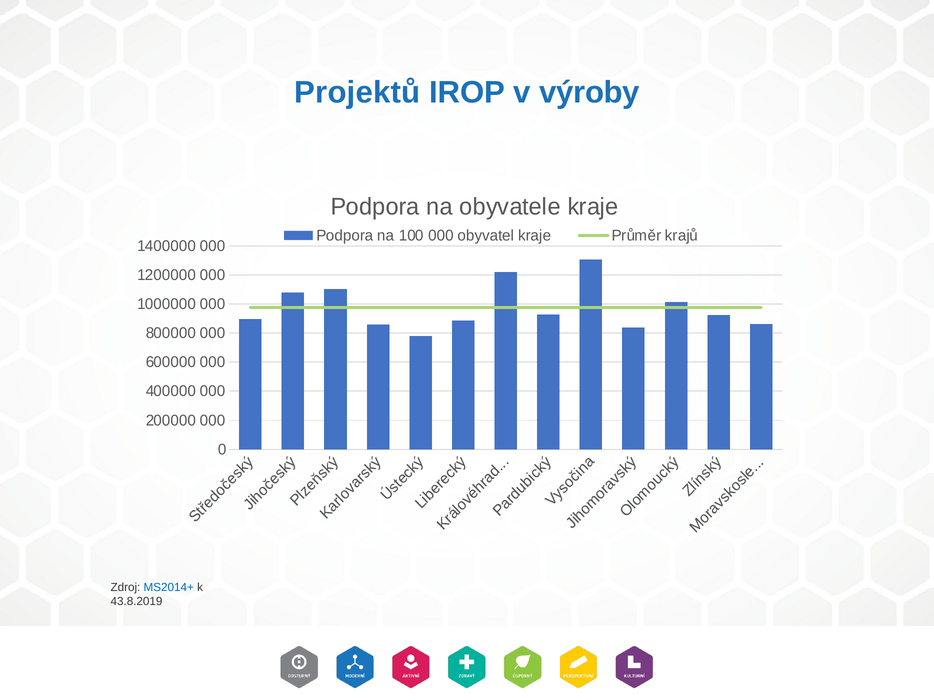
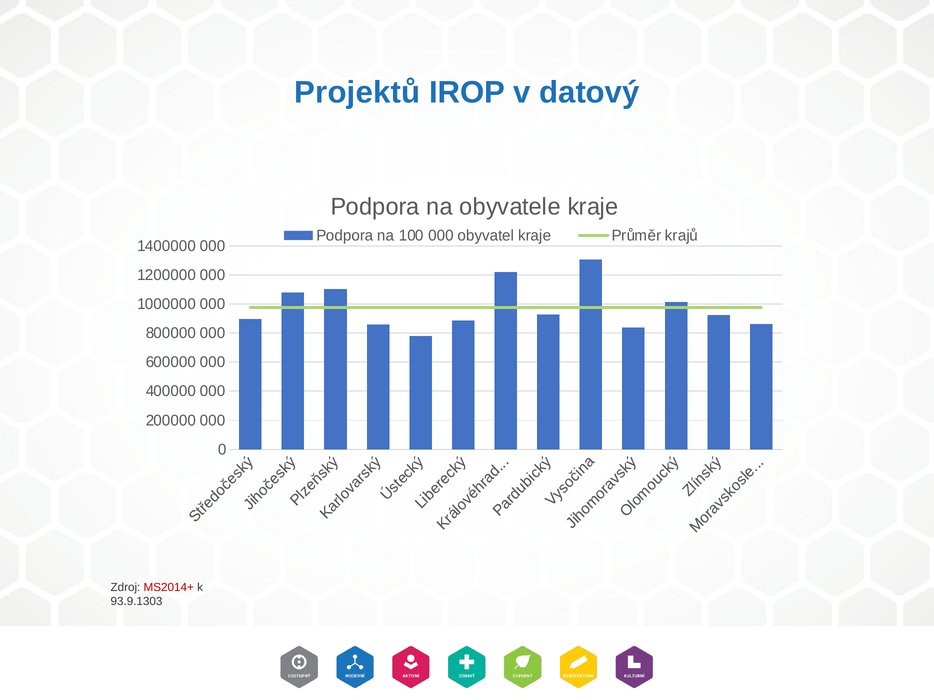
výroby: výroby -> datový
MS2014+ colour: blue -> red
43.8.2019: 43.8.2019 -> 93.9.1303
